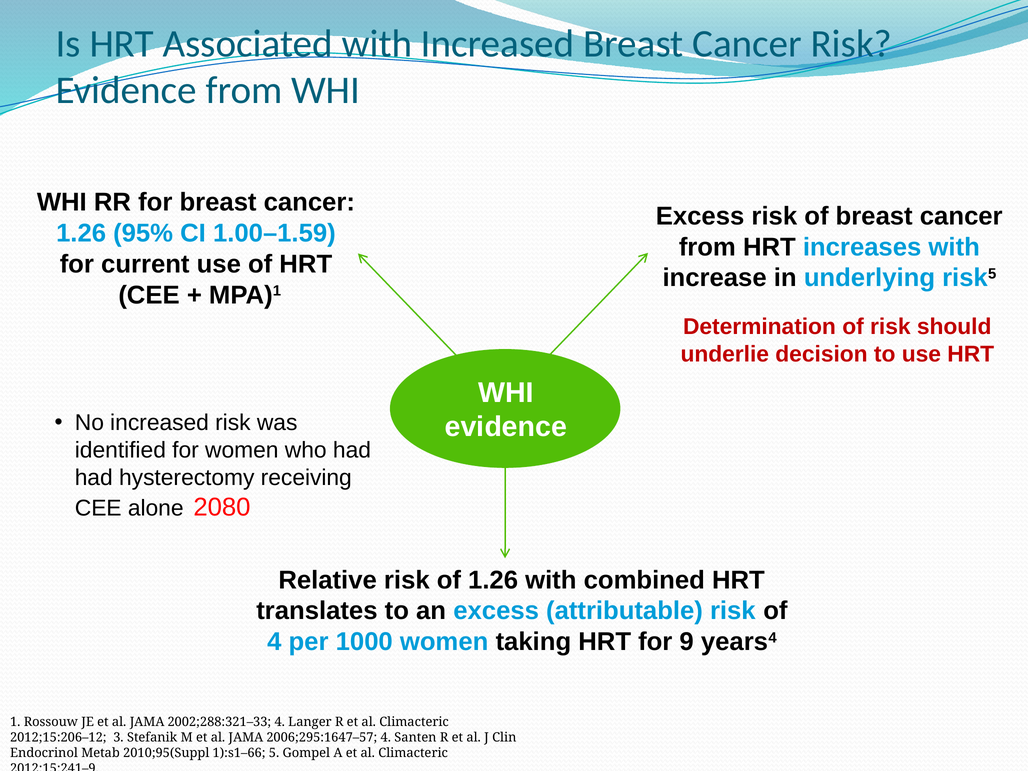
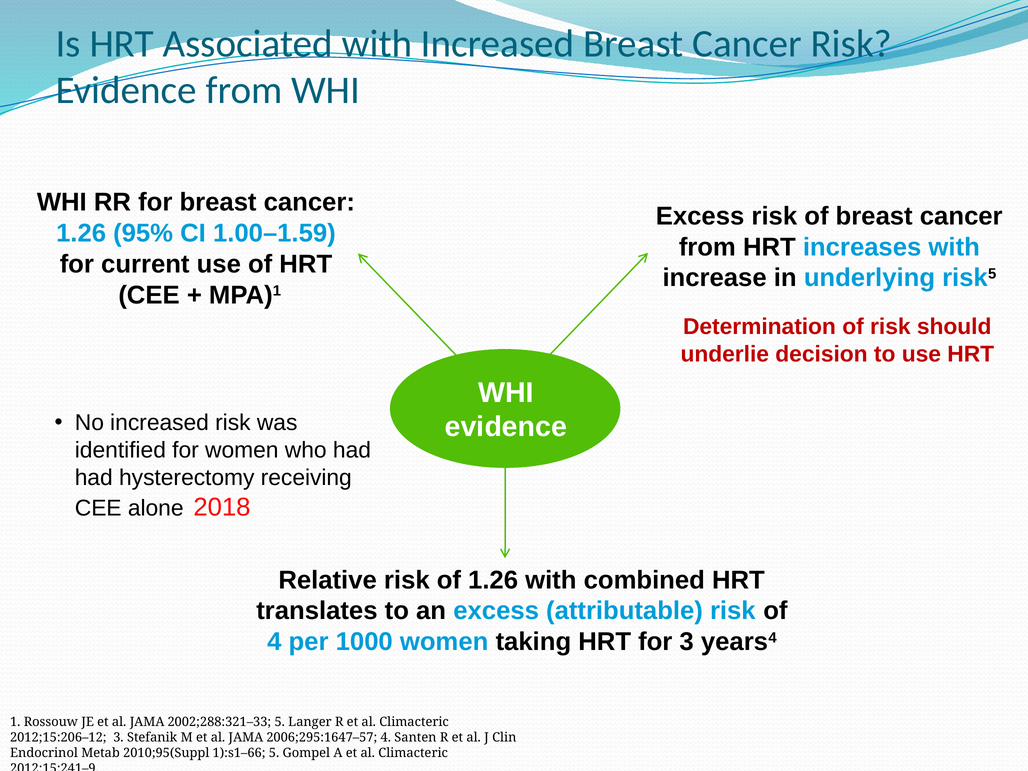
2080: 2080 -> 2018
for 9: 9 -> 3
2002;288:321–33 4: 4 -> 5
